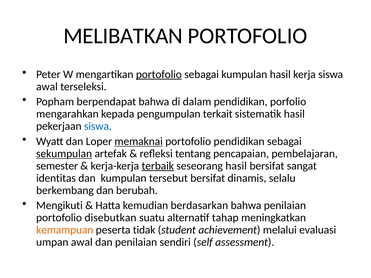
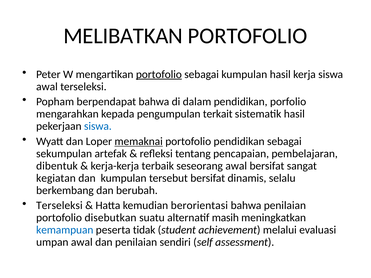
sekumpulan underline: present -> none
semester: semester -> dibentuk
terbaik underline: present -> none
seseorang hasil: hasil -> awal
identitas: identitas -> kegiatan
Mengikuti at (59, 206): Mengikuti -> Terseleksi
berdasarkan: berdasarkan -> berorientasi
tahap: tahap -> masih
kemampuan colour: orange -> blue
